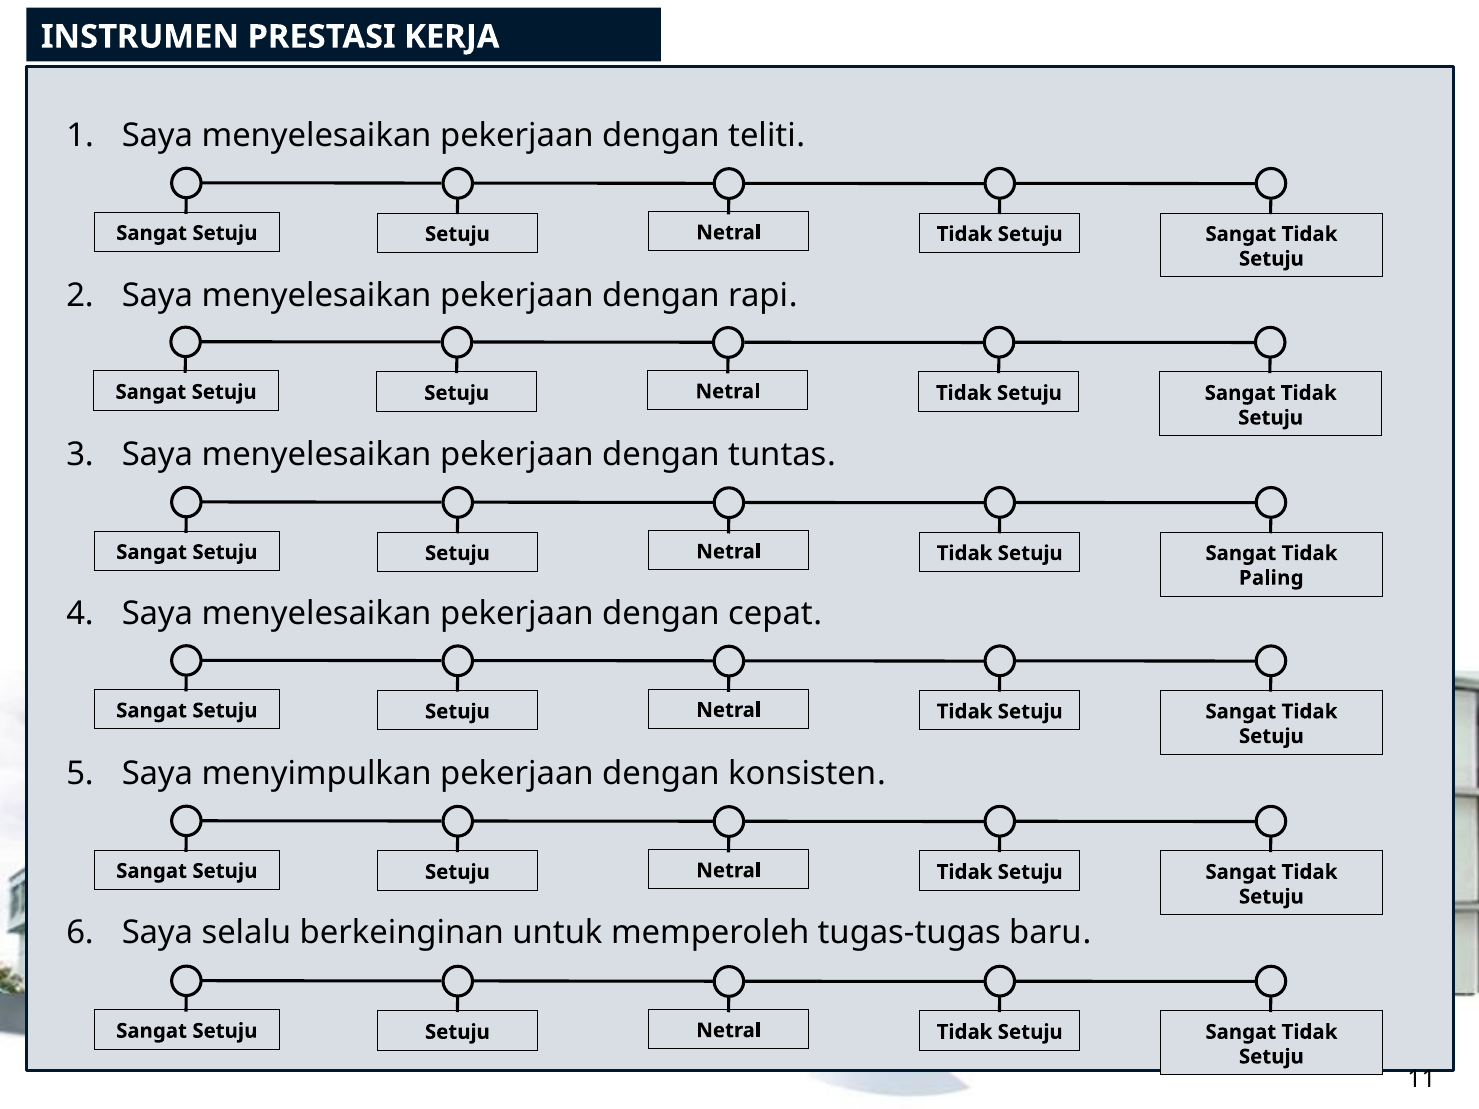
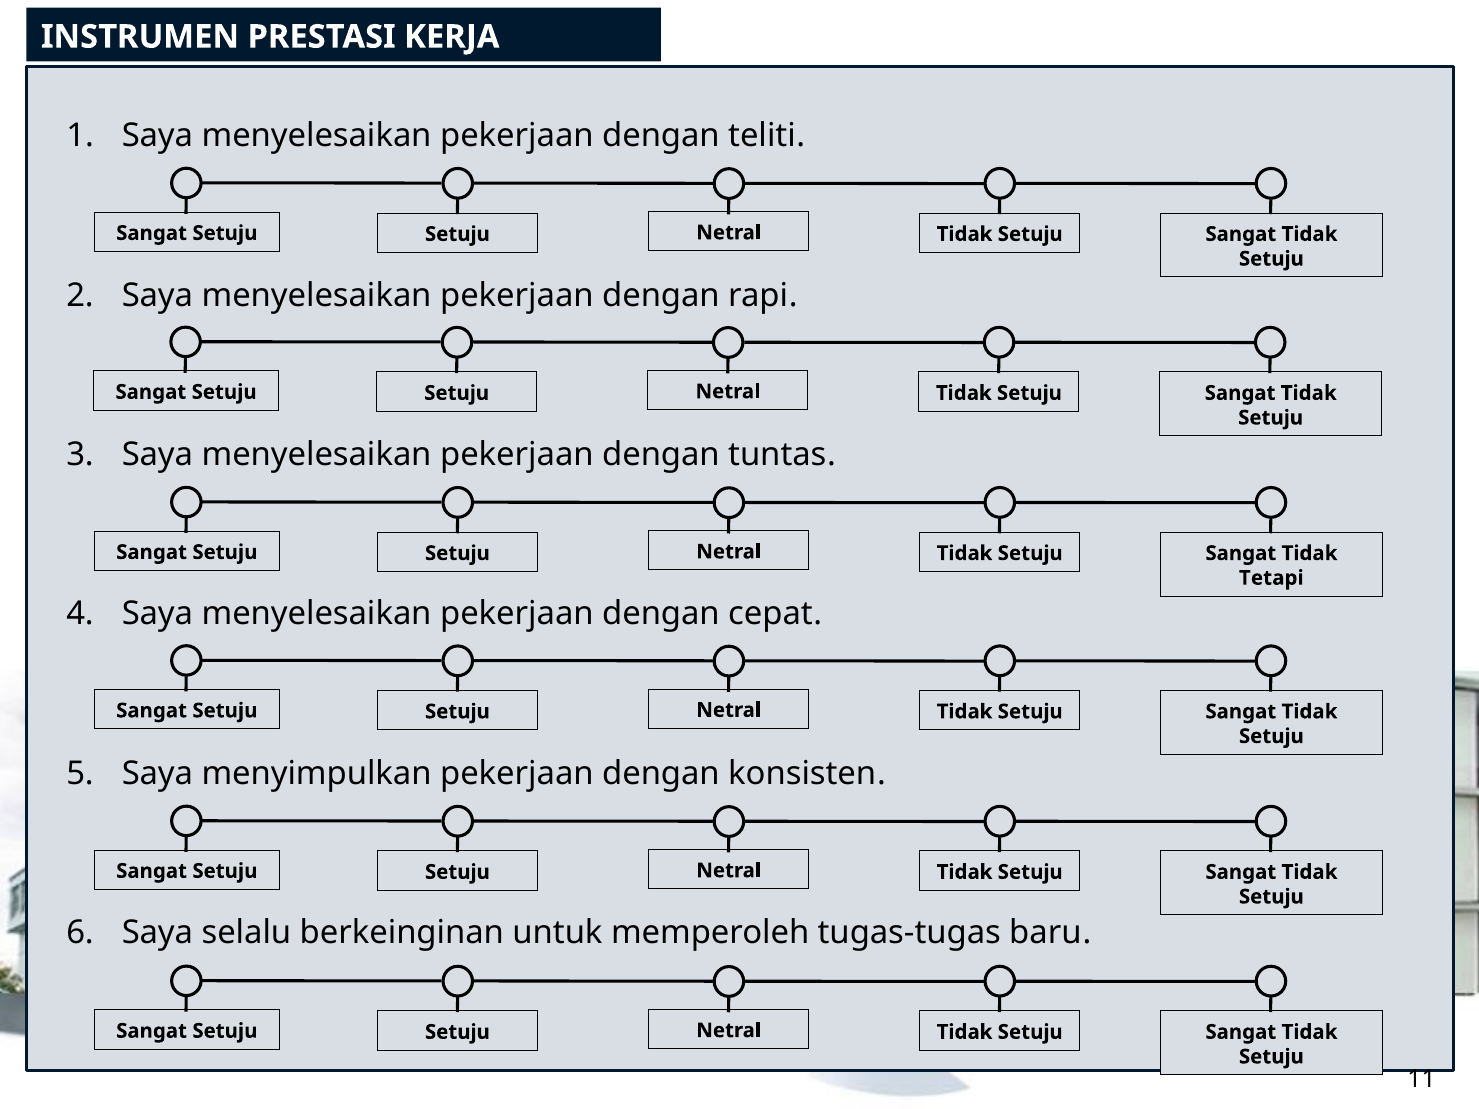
Paling: Paling -> Tetapi
